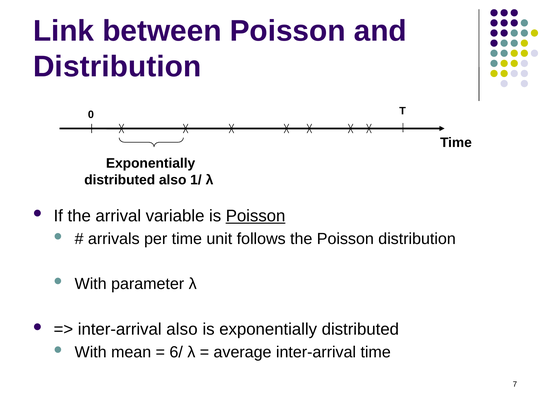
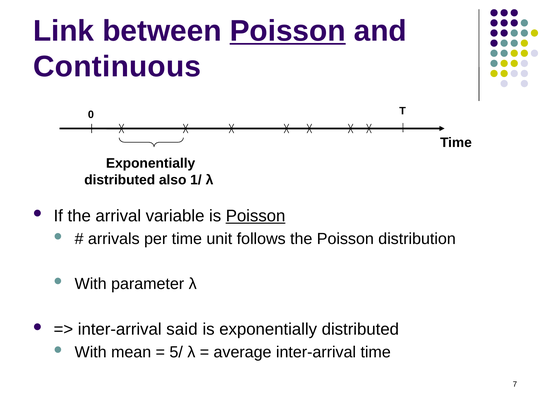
Poisson at (288, 31) underline: none -> present
Distribution at (117, 67): Distribution -> Continuous
inter-arrival also: also -> said
6/: 6/ -> 5/
